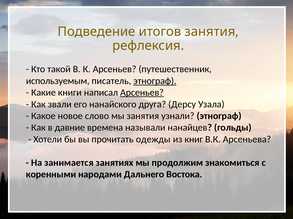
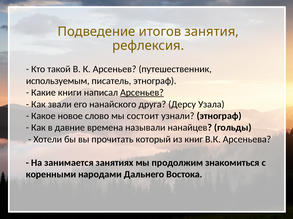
этнограф at (155, 81) underline: present -> none
мы занятия: занятия -> состоит
одежды: одежды -> который
